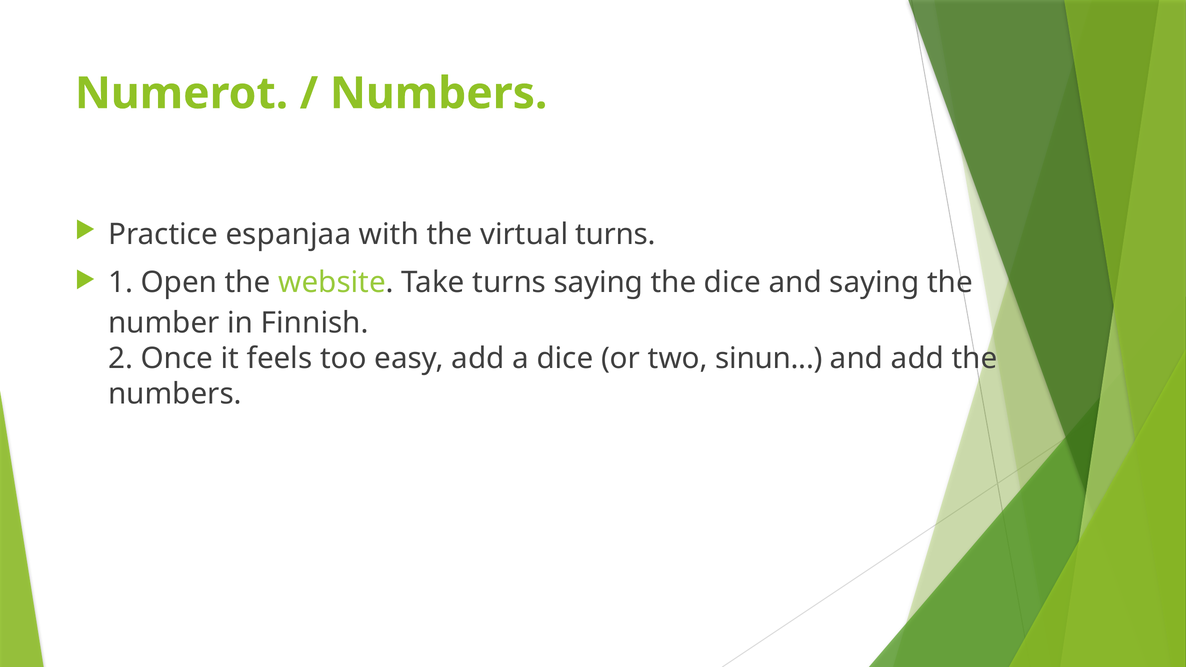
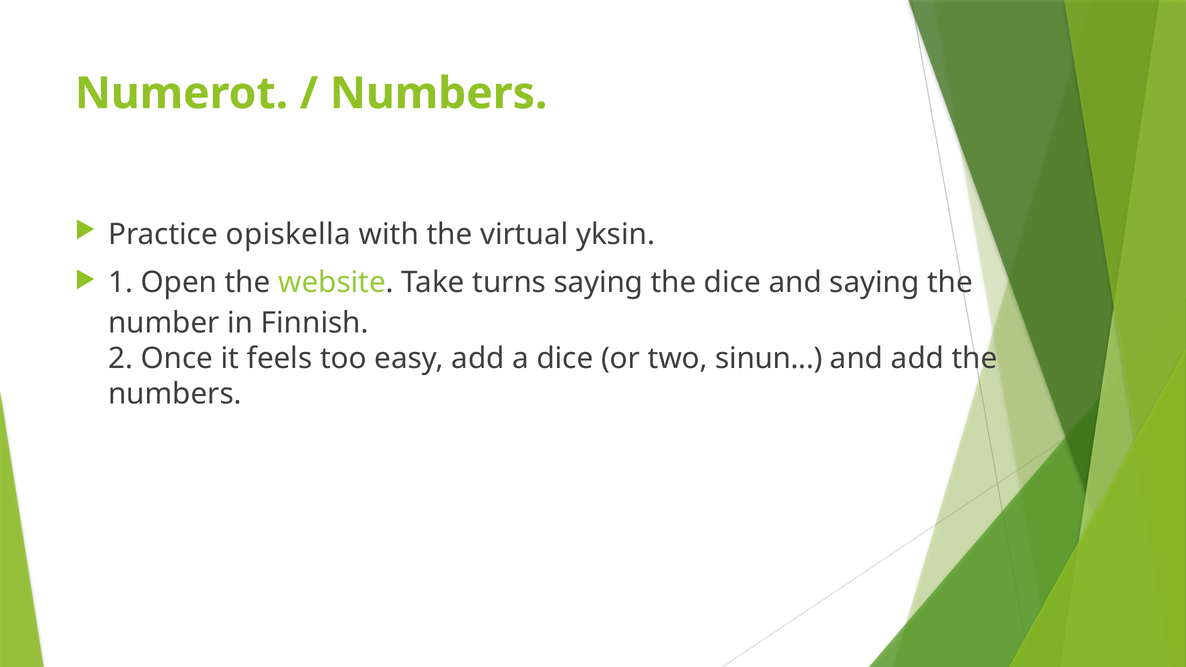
espanjaa: espanjaa -> opiskella
virtual turns: turns -> yksin
